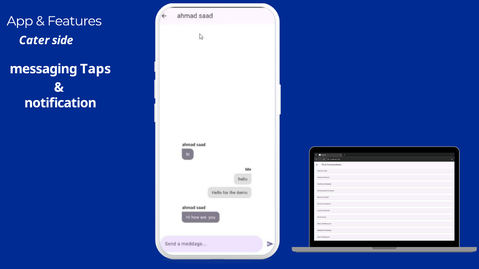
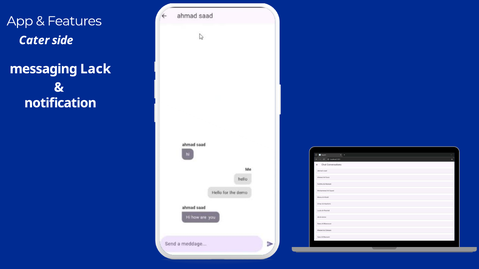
Taps: Taps -> Lack
